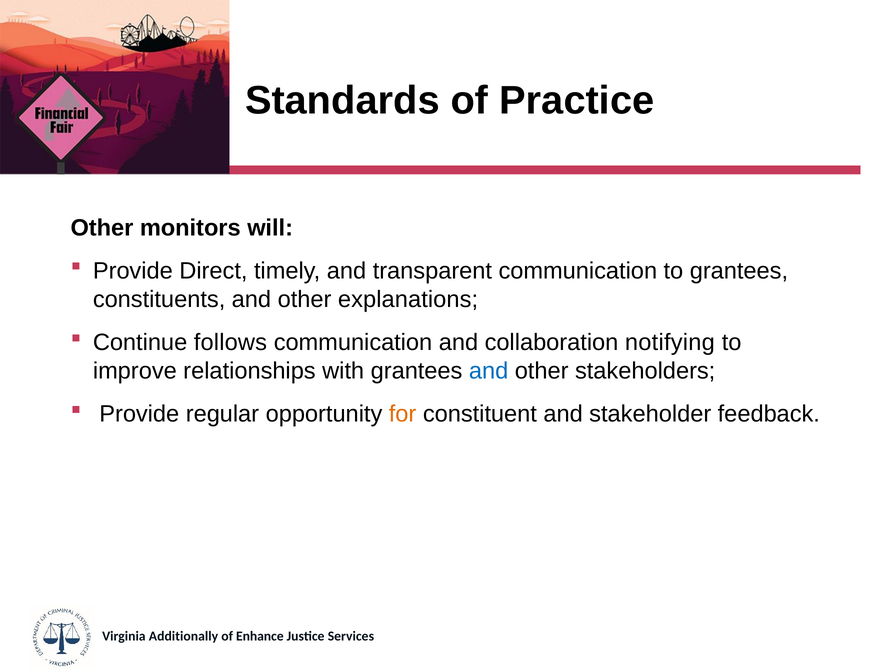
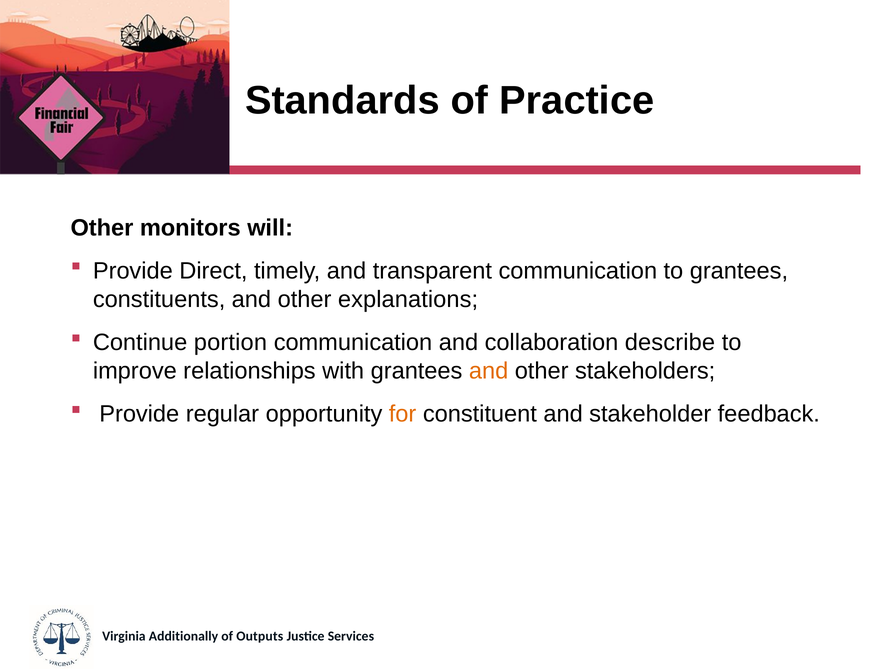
follows: follows -> portion
notifying: notifying -> describe
and at (489, 371) colour: blue -> orange
Enhance: Enhance -> Outputs
